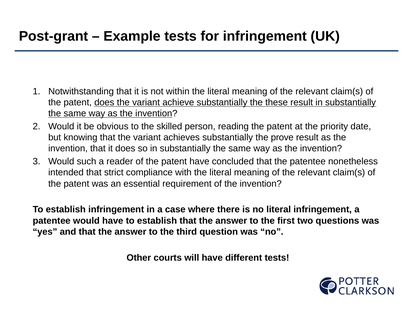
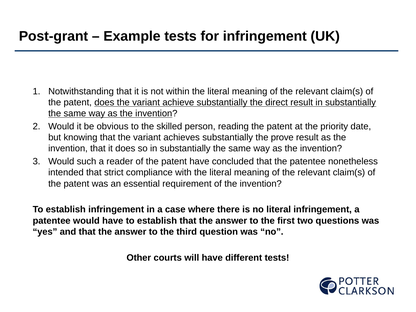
these: these -> direct
